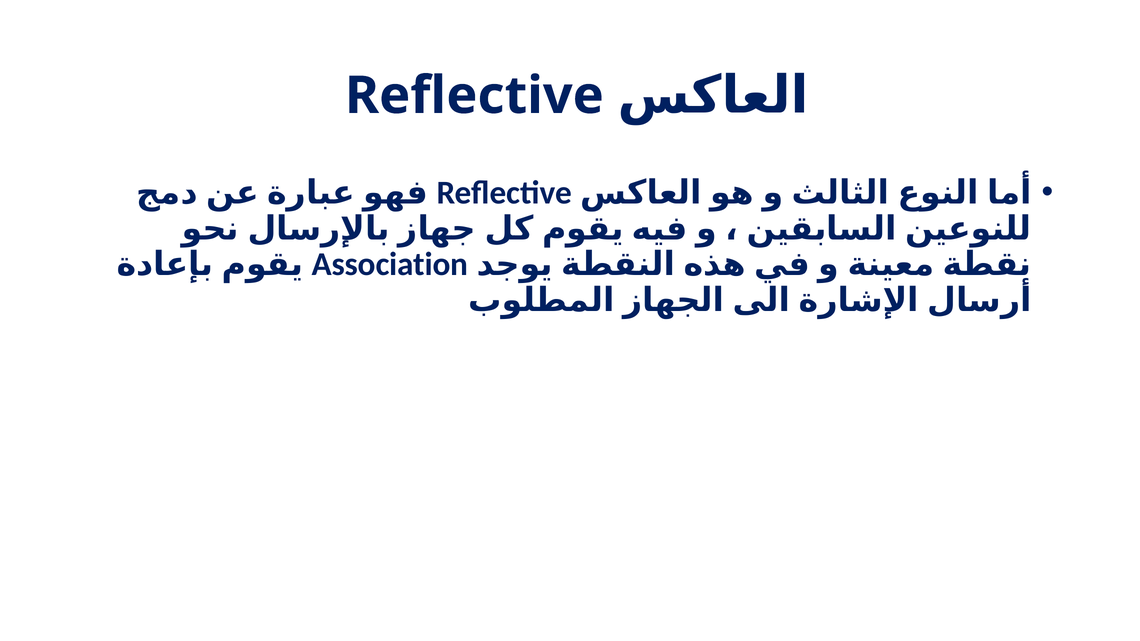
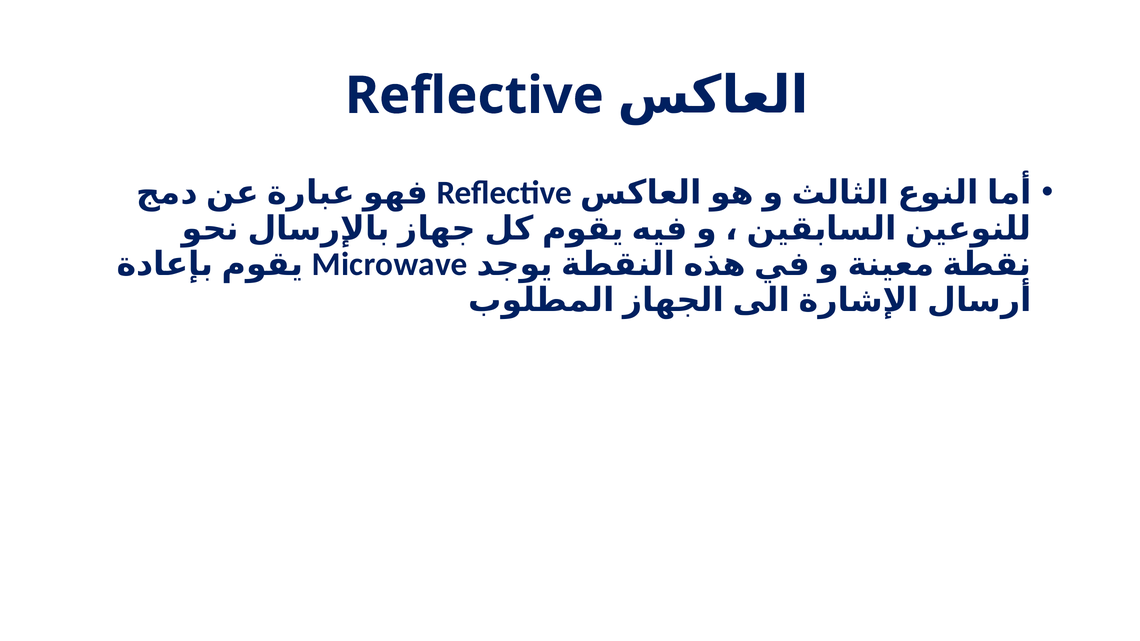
Association: Association -> Microwave
